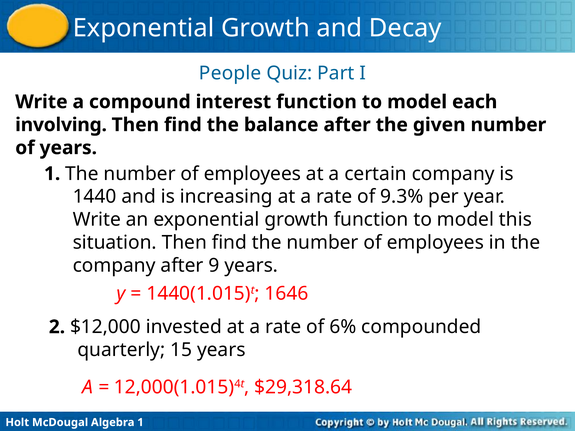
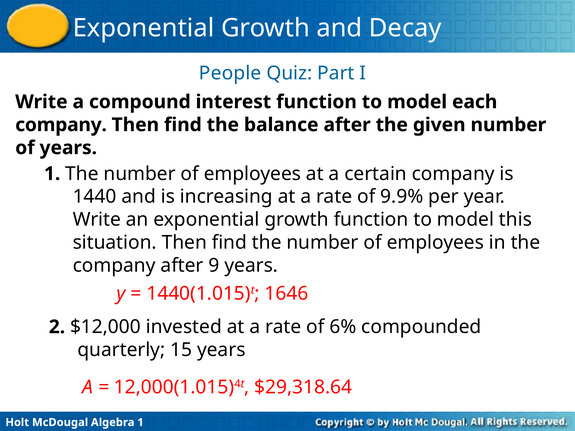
involving at (61, 125): involving -> company
9.3%: 9.3% -> 9.9%
